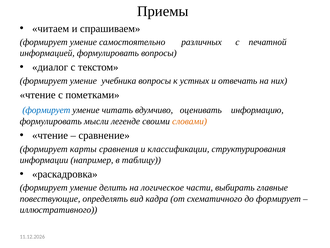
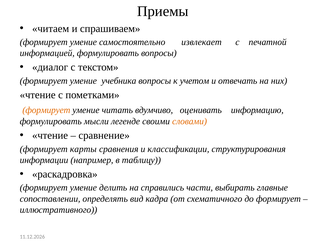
различных: различных -> извлекает
устных: устных -> учетом
формирует at (46, 110) colour: blue -> orange
логическое: логическое -> справились
повествующие: повествующие -> сопоставлении
